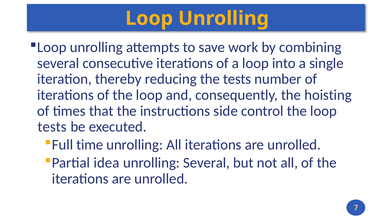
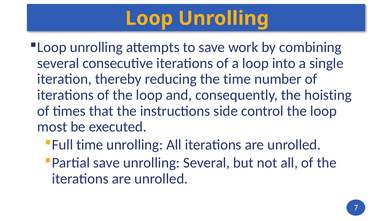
the tests: tests -> time
tests at (52, 127): tests -> most
Partial idea: idea -> save
